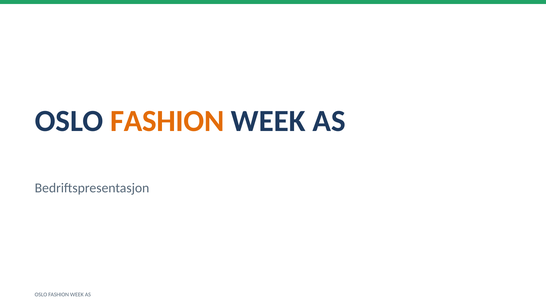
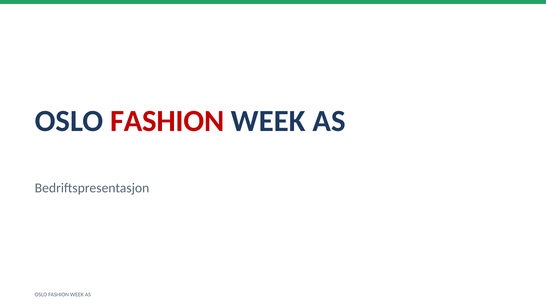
FASHION at (167, 121) colour: orange -> red
